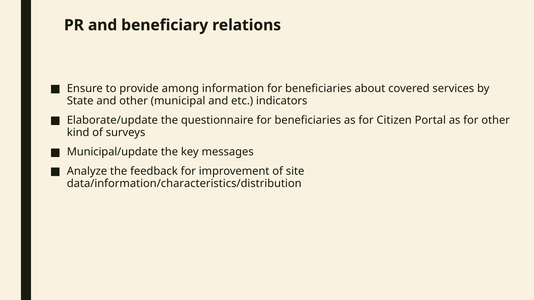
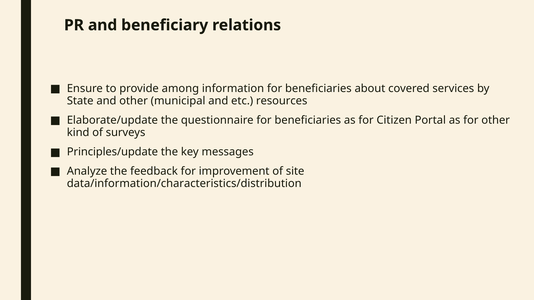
indicators: indicators -> resources
Municipal/update: Municipal/update -> Principles/update
